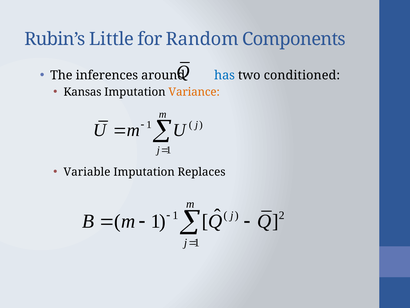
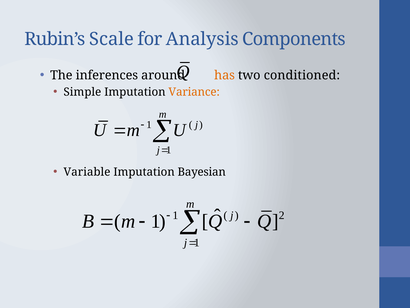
Little: Little -> Scale
Random: Random -> Analysis
has colour: blue -> orange
Kansas: Kansas -> Simple
Replaces: Replaces -> Bayesian
